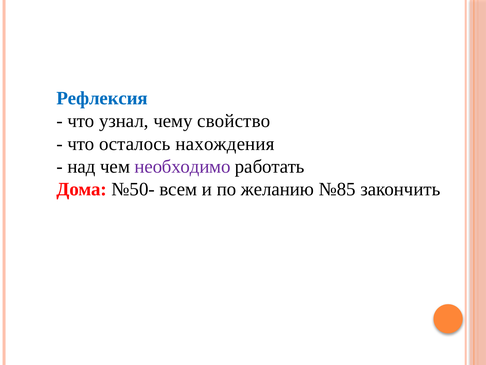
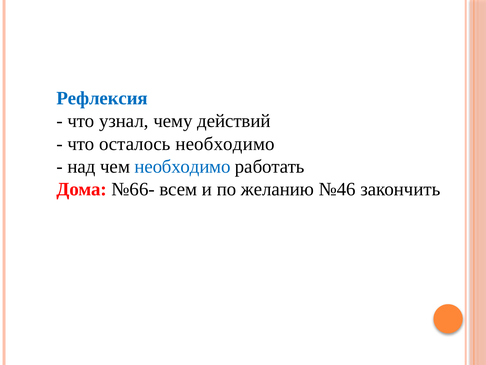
свойство: свойство -> действий
осталось нахождения: нахождения -> необходимо
необходимо at (183, 166) colour: purple -> blue
№50-: №50- -> №66-
№85: №85 -> №46
